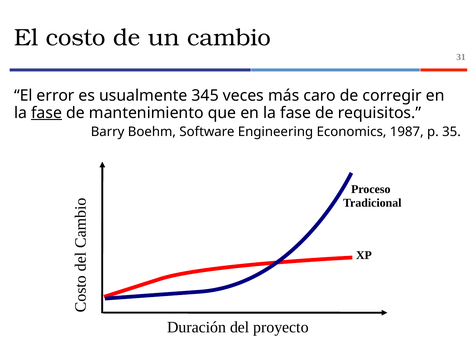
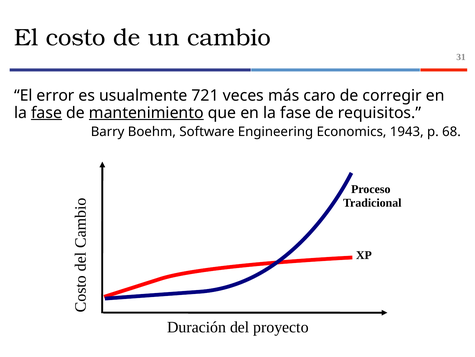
345: 345 -> 721
mantenimiento underline: none -> present
1987: 1987 -> 1943
35: 35 -> 68
